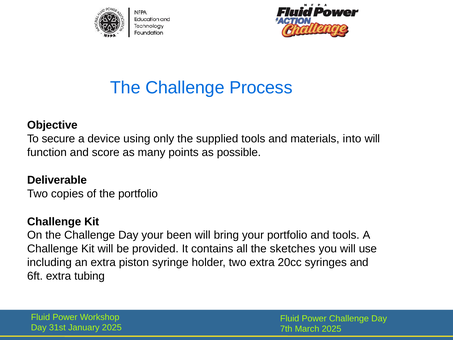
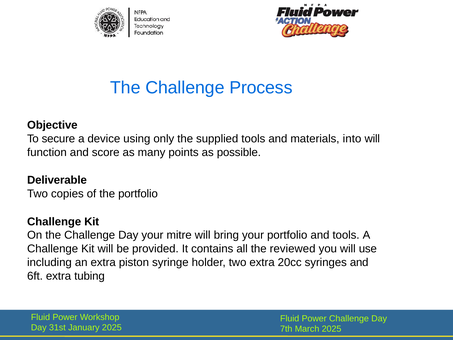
been: been -> mitre
sketches: sketches -> reviewed
